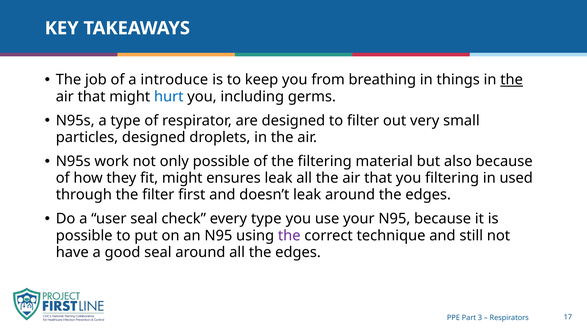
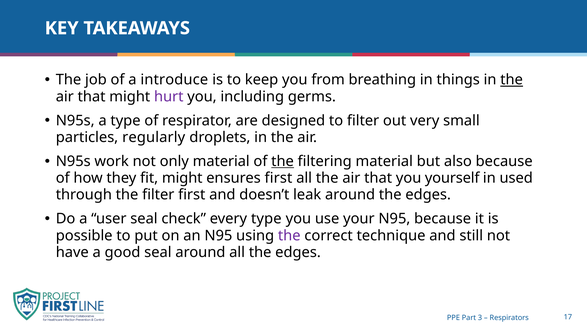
hurt colour: blue -> purple
particles designed: designed -> regularly
only possible: possible -> material
the at (283, 161) underline: none -> present
ensures leak: leak -> first
you filtering: filtering -> yourself
